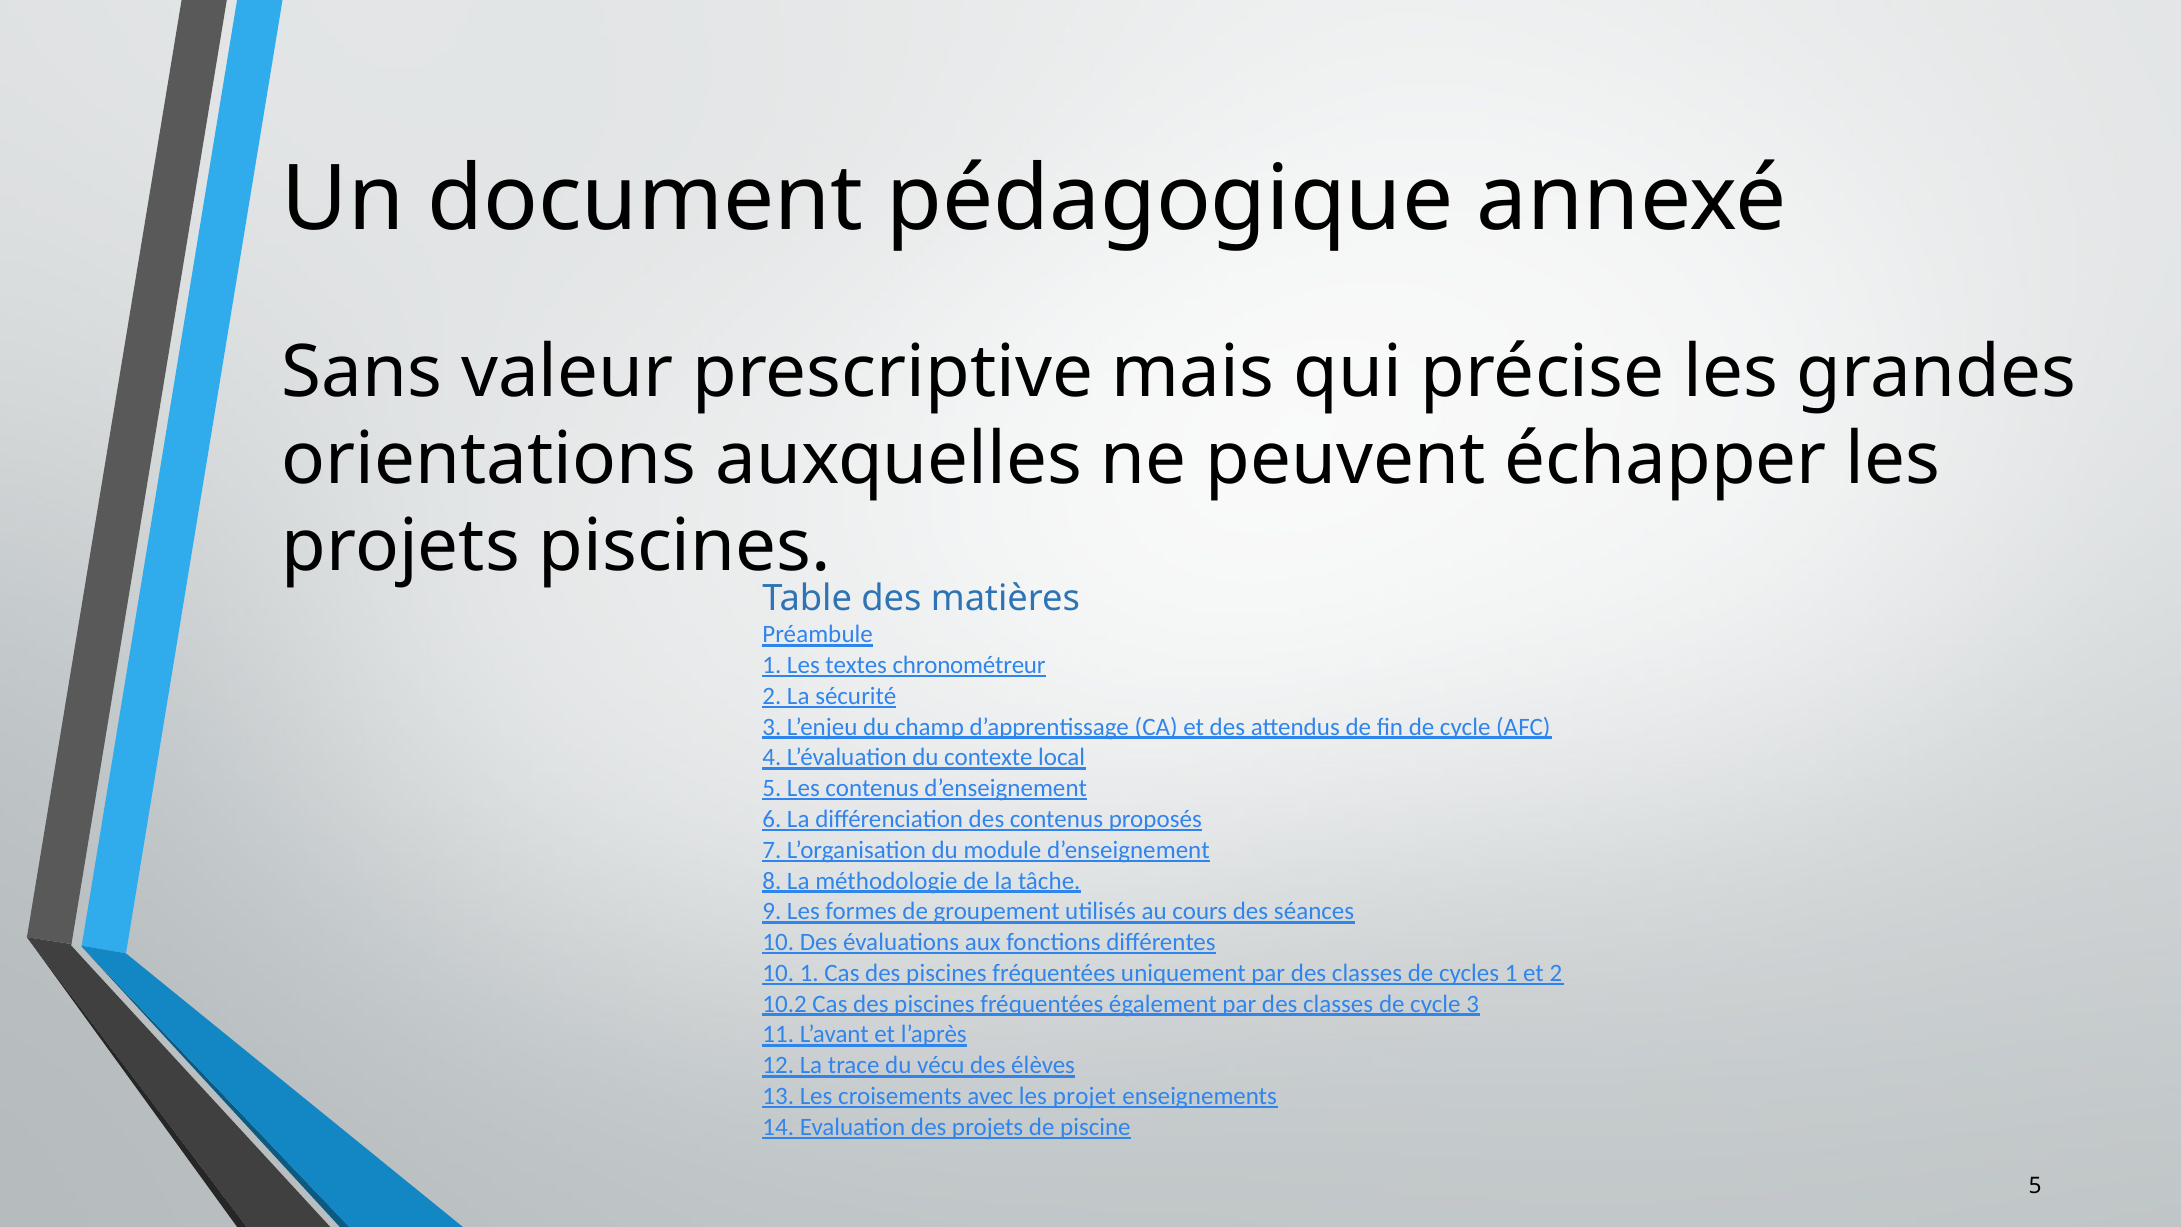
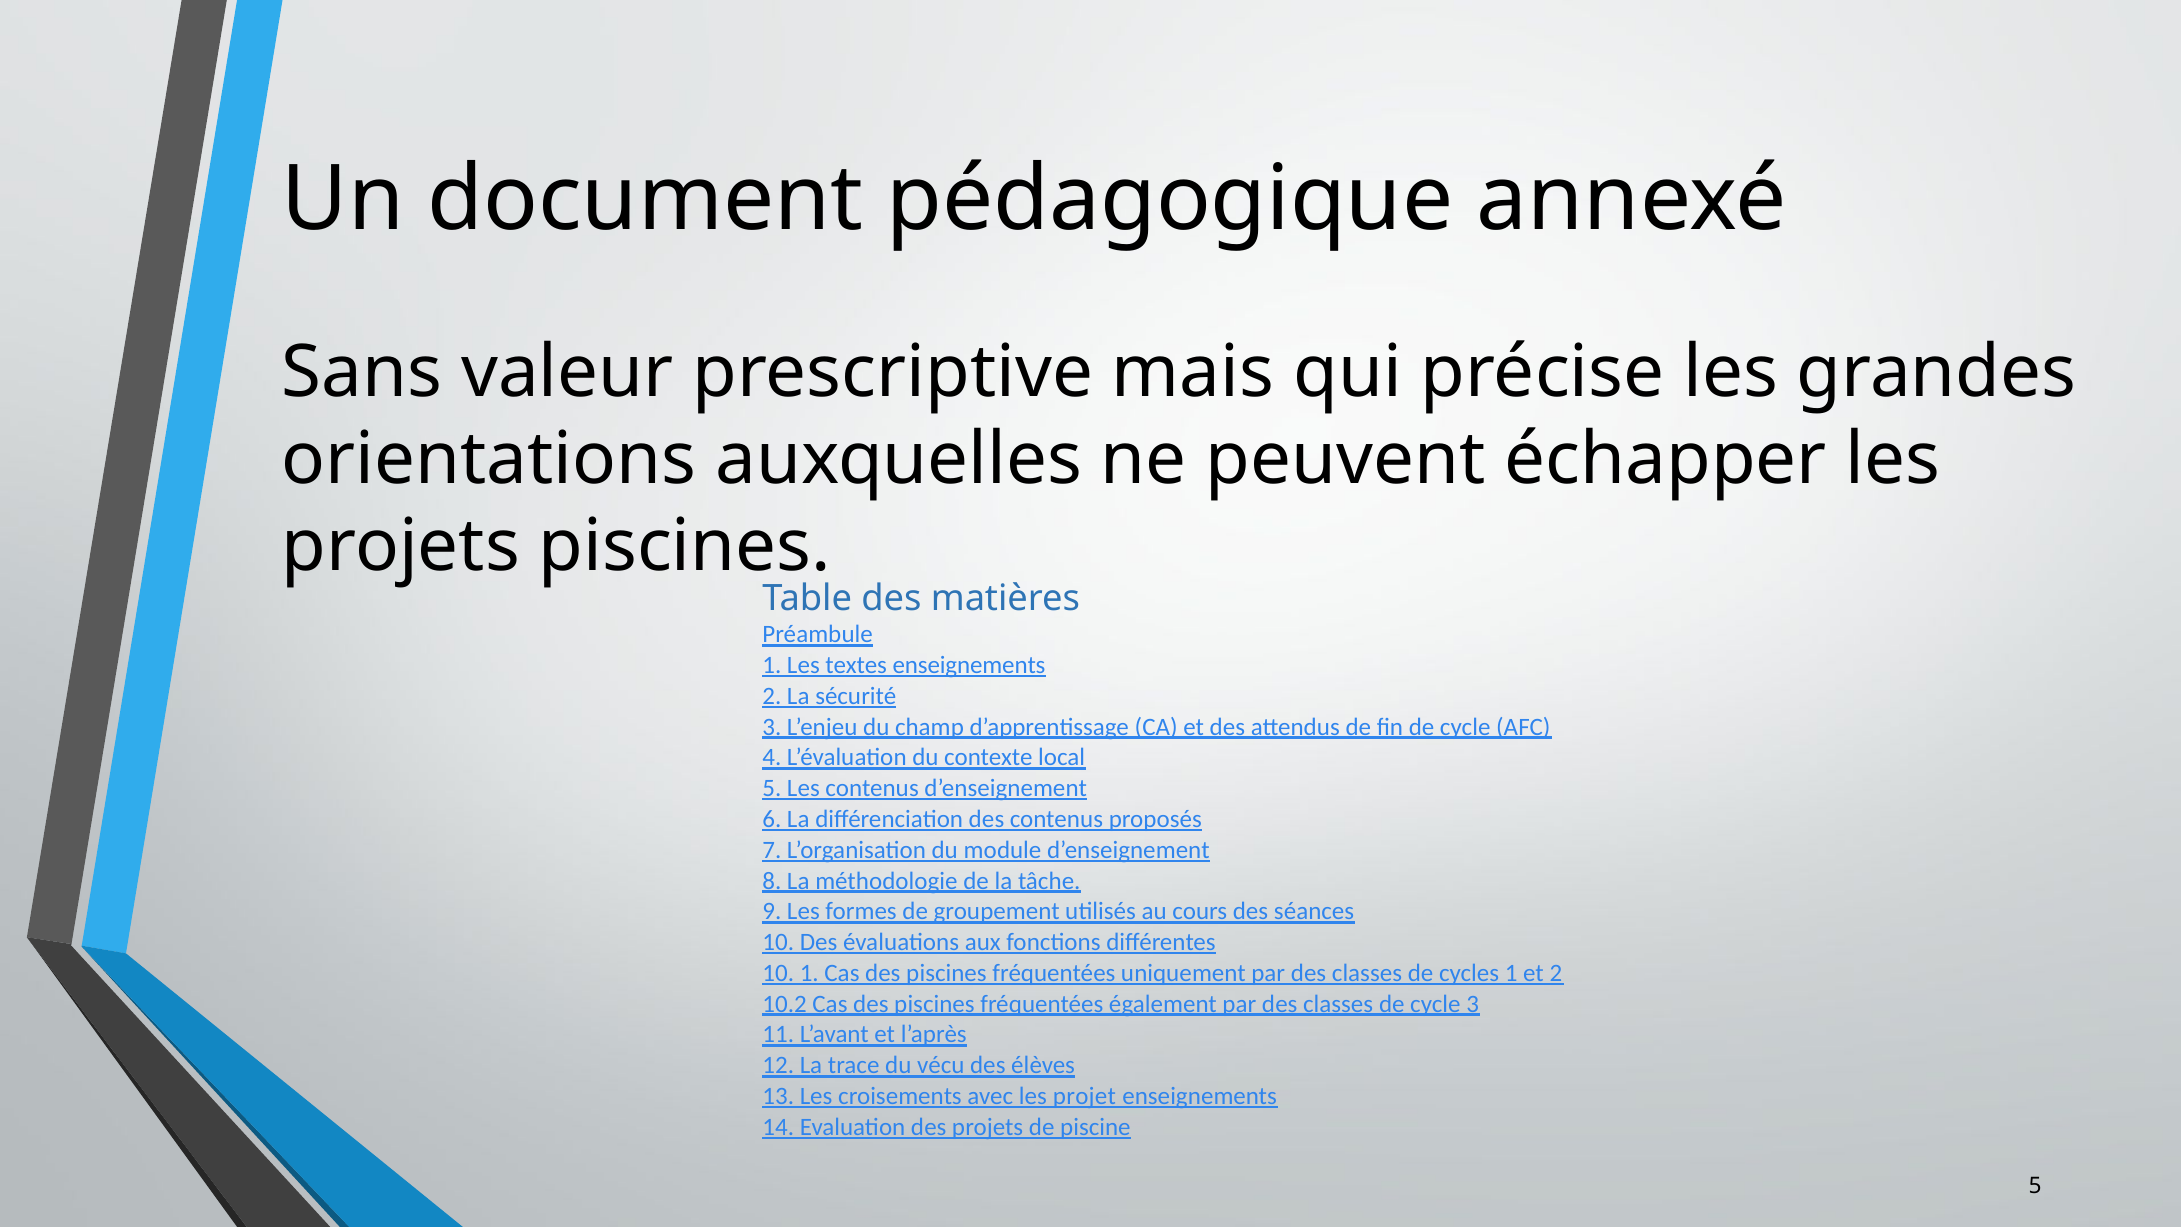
textes chronométreur: chronométreur -> enseignements
